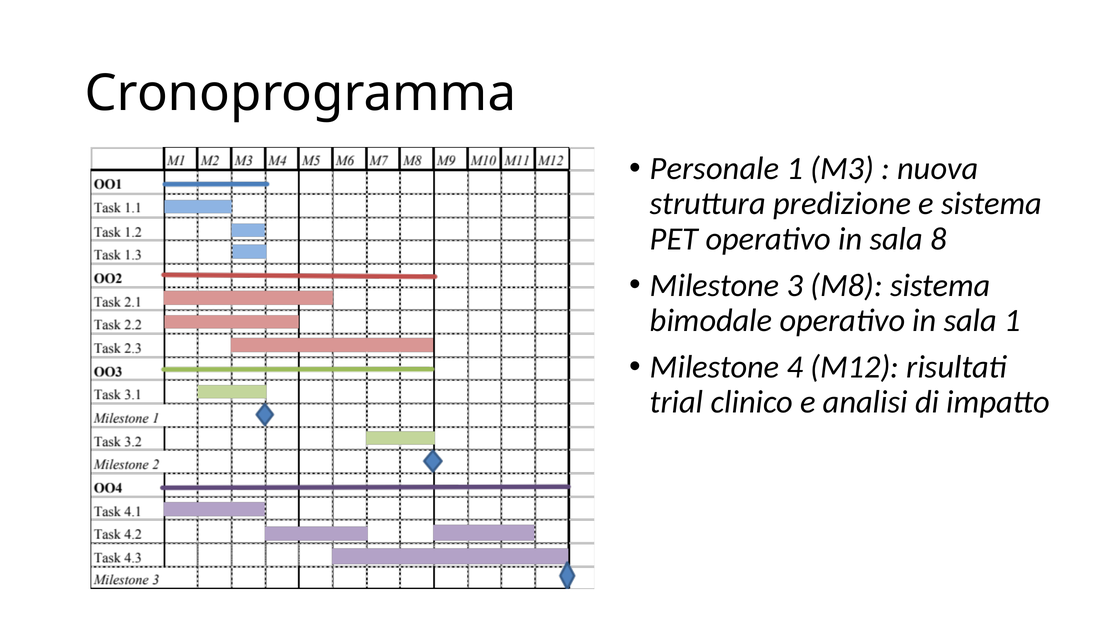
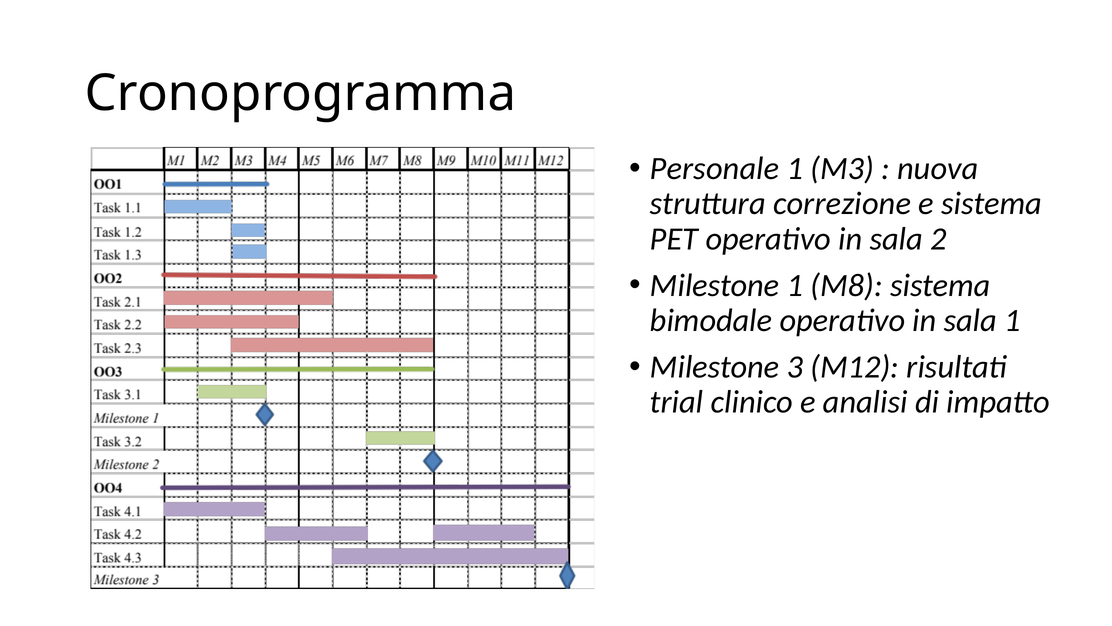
predizione: predizione -> correzione
8: 8 -> 2
Milestone 3: 3 -> 1
4: 4 -> 3
